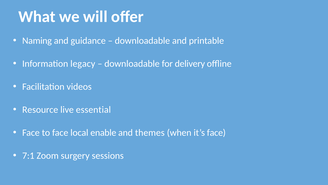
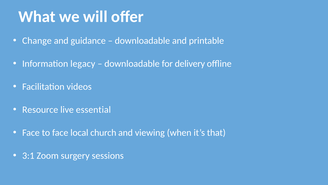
Naming: Naming -> Change
enable: enable -> church
themes: themes -> viewing
it’s face: face -> that
7:1: 7:1 -> 3:1
